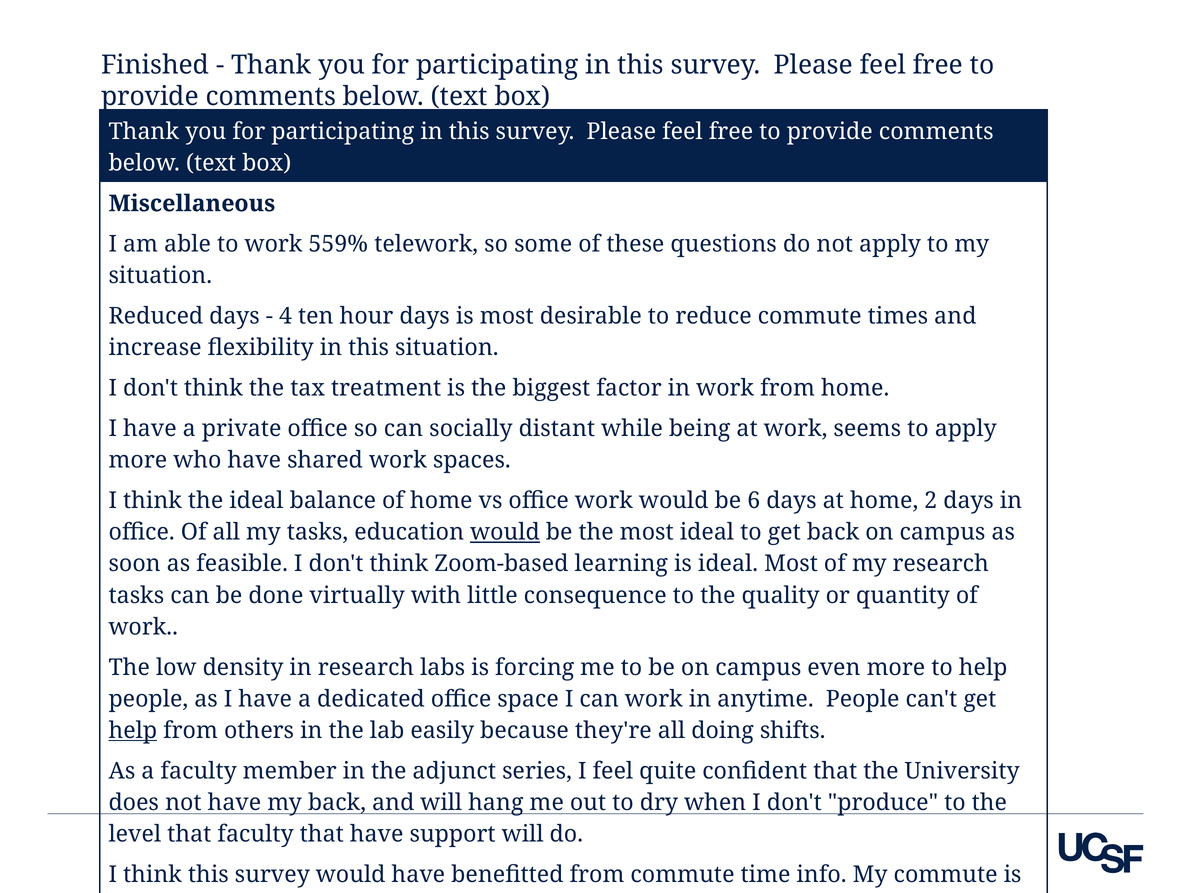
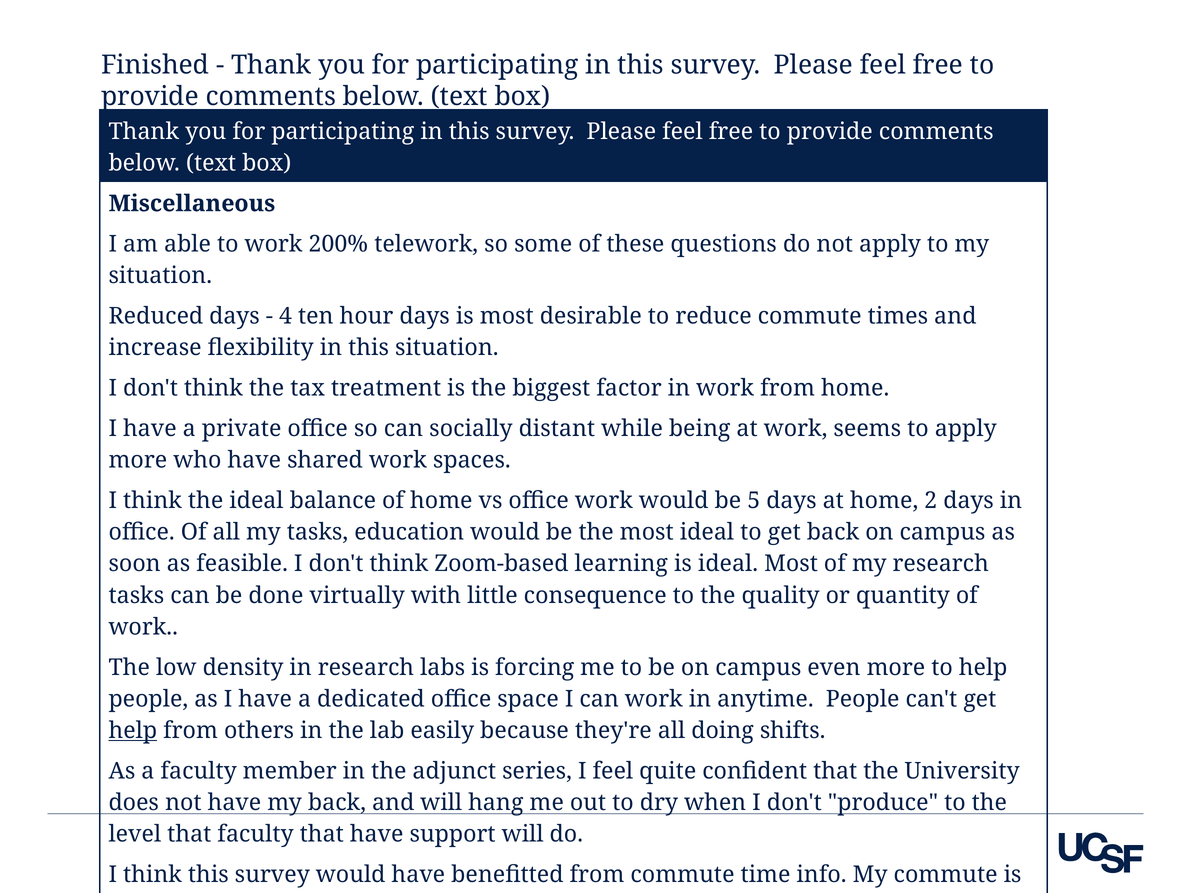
559%: 559% -> 200%
6: 6 -> 5
would at (505, 532) underline: present -> none
